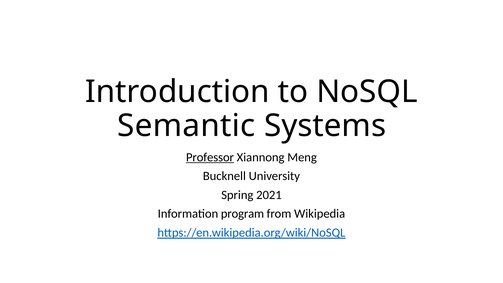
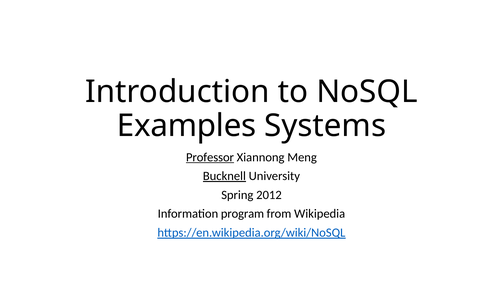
Semantic: Semantic -> Examples
Bucknell underline: none -> present
2021: 2021 -> 2012
